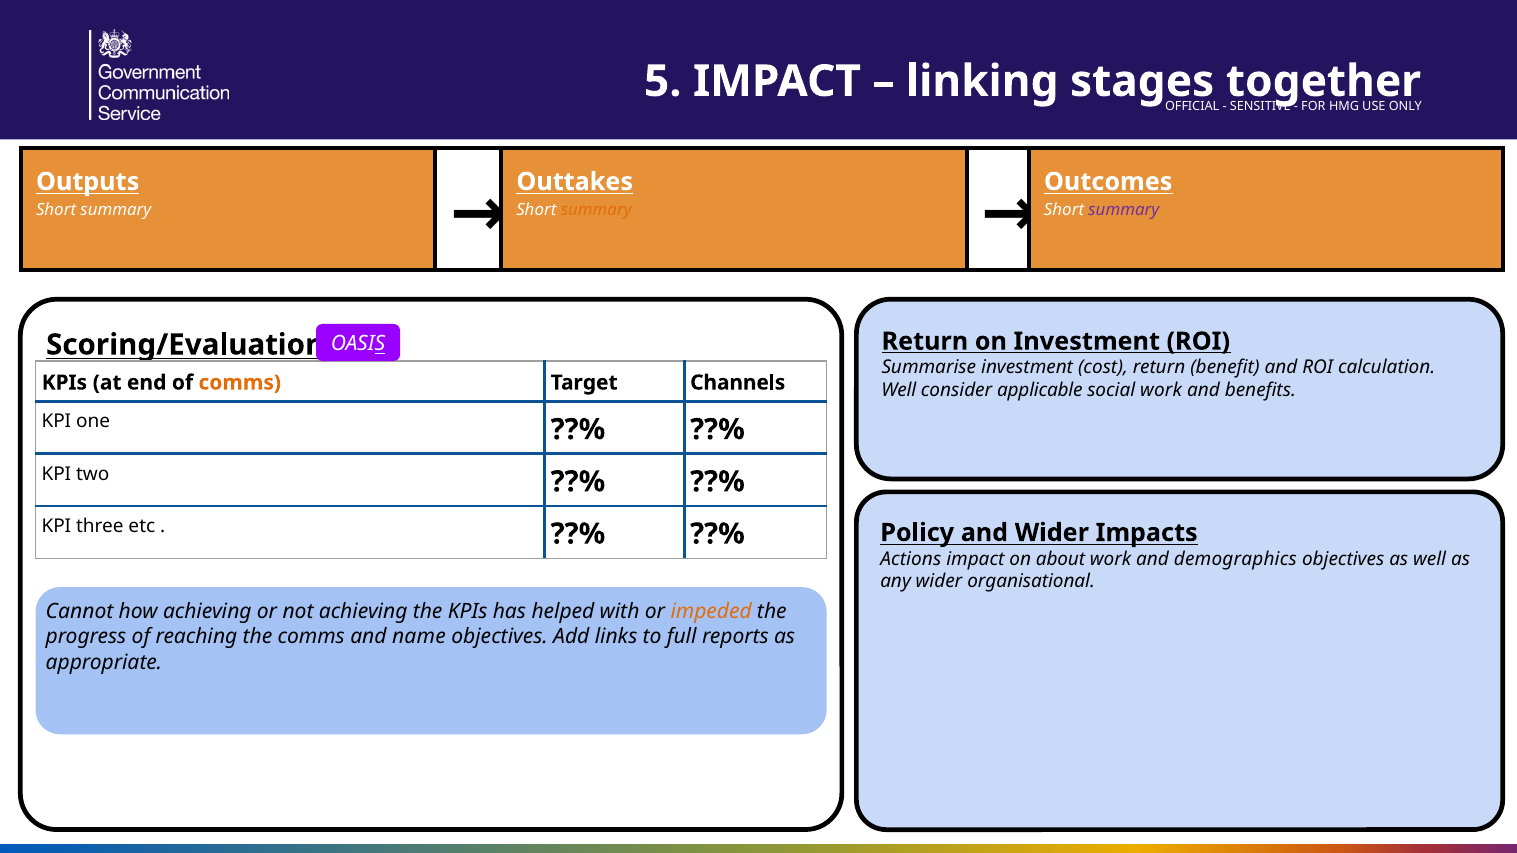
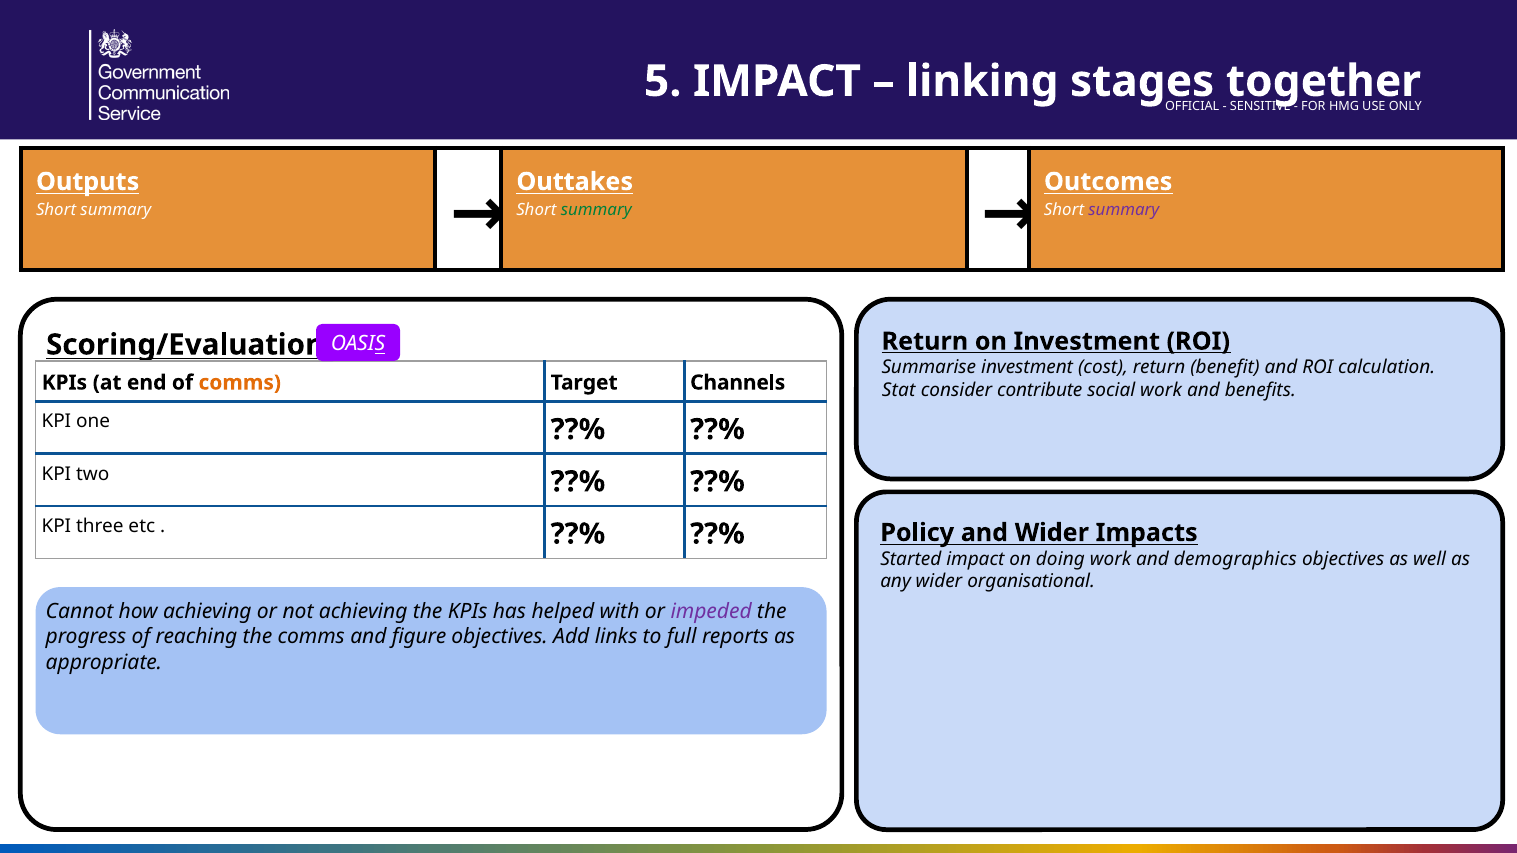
summary at (596, 210) colour: orange -> green
Well at (899, 390): Well -> Stat
applicable: applicable -> contribute
Actions: Actions -> Started
about: about -> doing
impeded colour: orange -> purple
name: name -> figure
